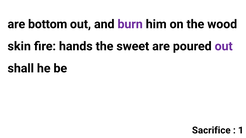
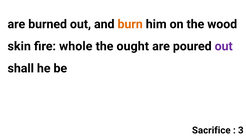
bottom: bottom -> burned
burn colour: purple -> orange
hands: hands -> whole
sweet: sweet -> ought
1: 1 -> 3
